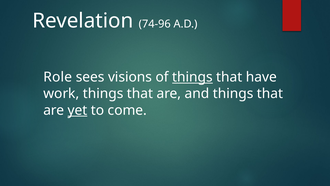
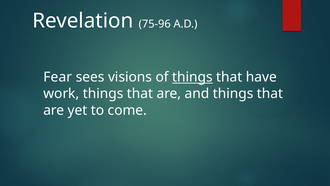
74-96: 74-96 -> 75-96
Role: Role -> Fear
yet underline: present -> none
